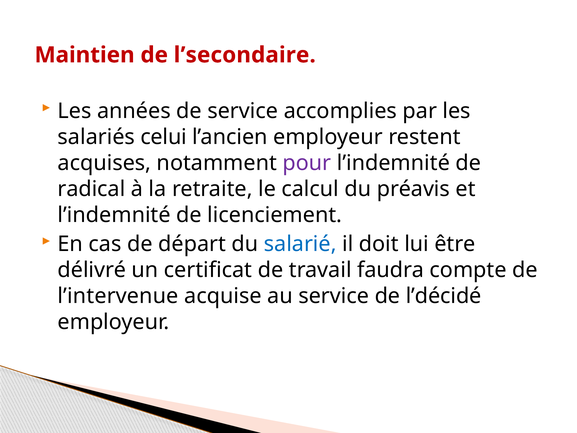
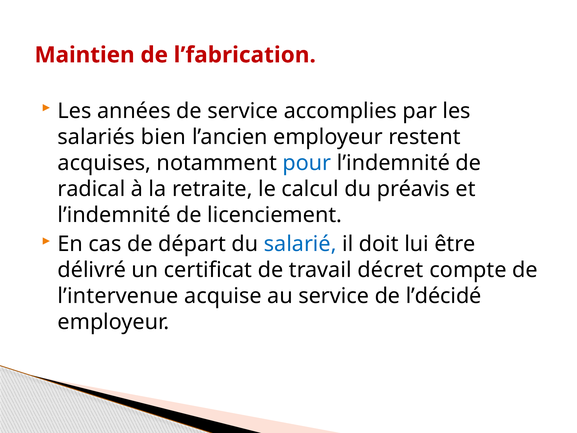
l’secondaire: l’secondaire -> l’fabrication
celui: celui -> bien
pour colour: purple -> blue
faudra: faudra -> décret
